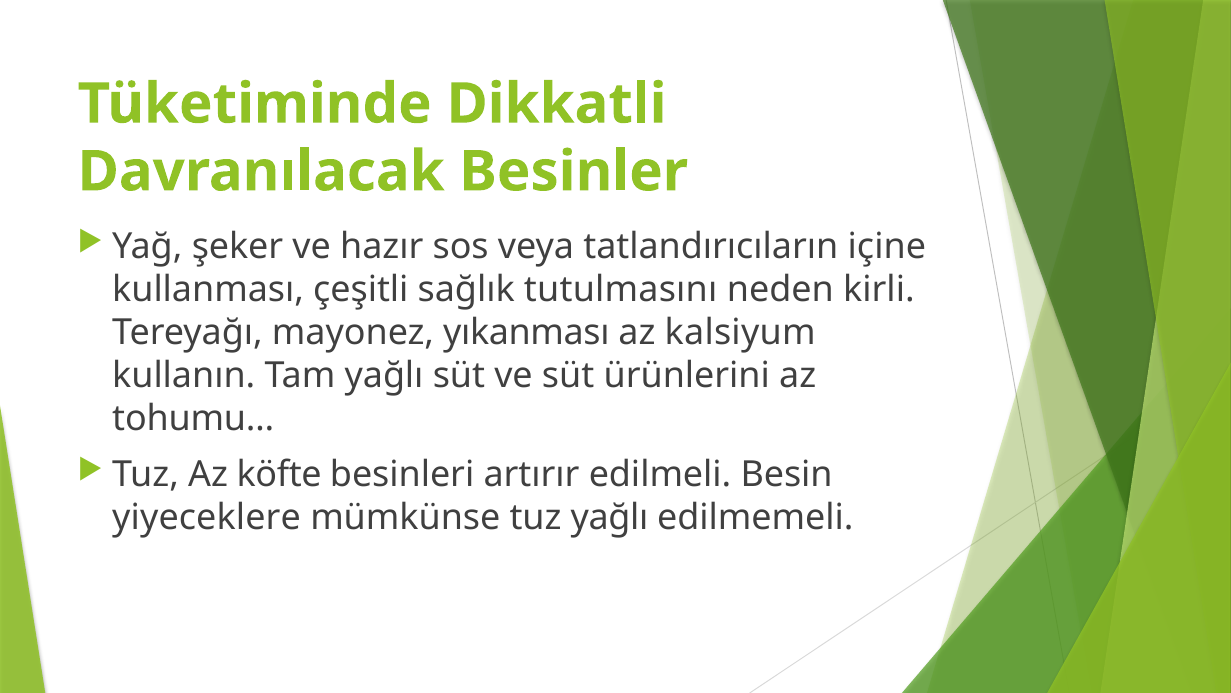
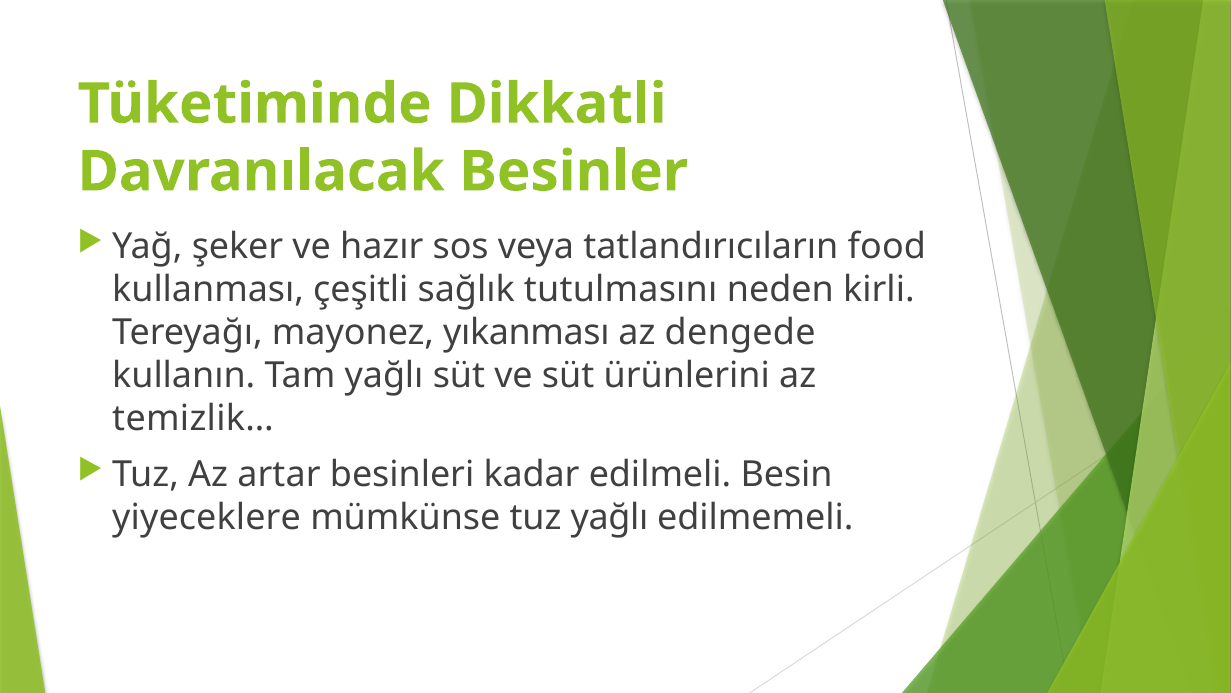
içine: içine -> food
kalsiyum: kalsiyum -> dengede
tohumu…: tohumu… -> temizlik…
köfte: köfte -> artar
artırır: artırır -> kadar
